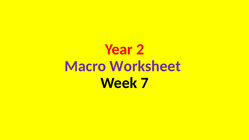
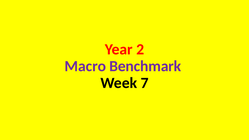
Worksheet: Worksheet -> Benchmark
